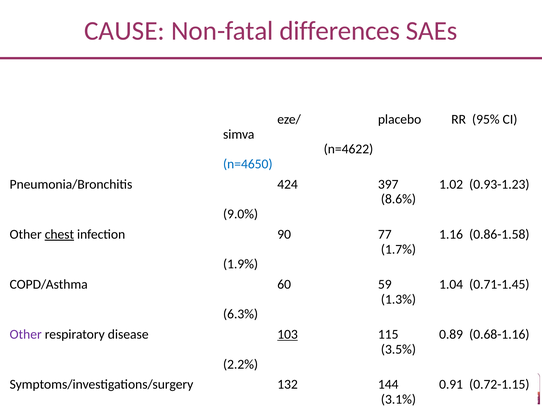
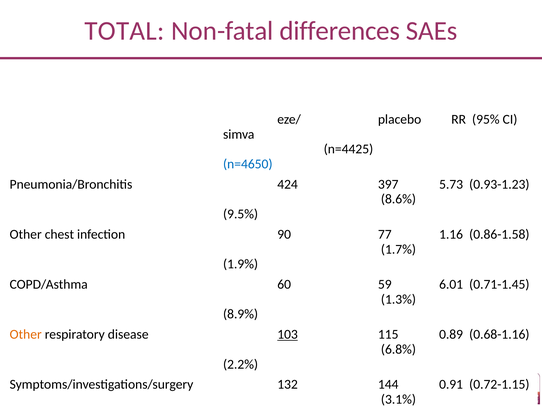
CAUSE: CAUSE -> TOTAL
n=4622: n=4622 -> n=4425
1.02: 1.02 -> 5.73
9.0%: 9.0% -> 9.5%
chest underline: present -> none
1.04: 1.04 -> 6.01
6.3%: 6.3% -> 8.9%
Other at (26, 335) colour: purple -> orange
3.5%: 3.5% -> 6.8%
